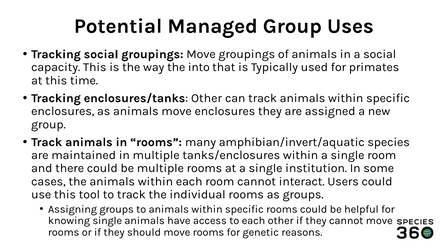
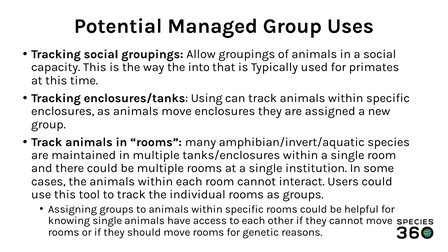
groupings Move: Move -> Allow
enclosures/tanks Other: Other -> Using
